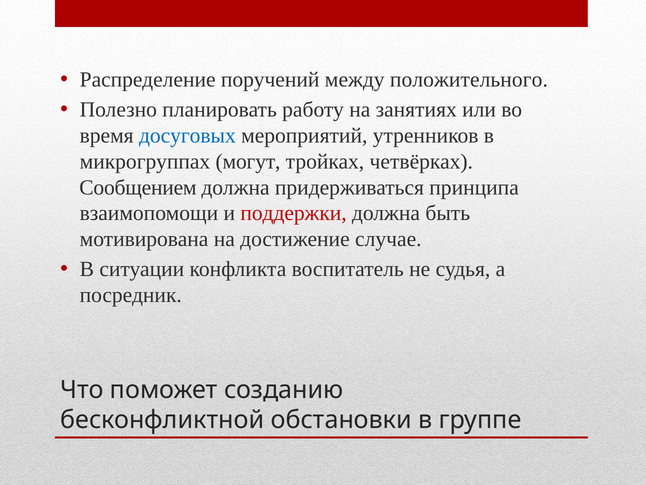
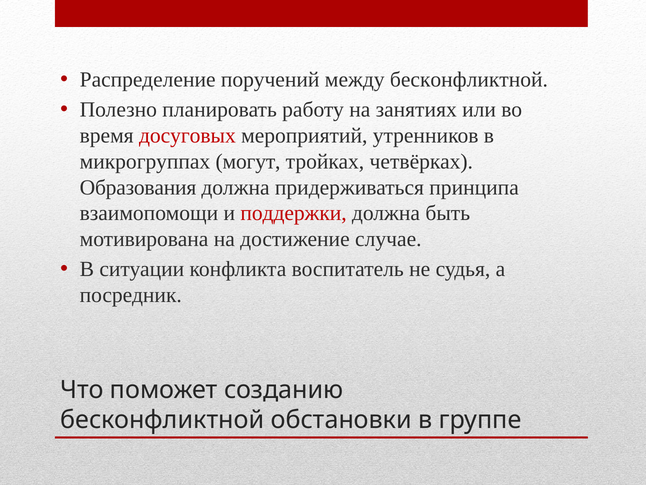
между положительного: положительного -> бесконфликтной
досуговых colour: blue -> red
Сообщением: Сообщением -> Образования
